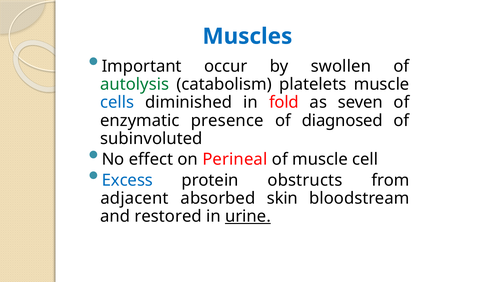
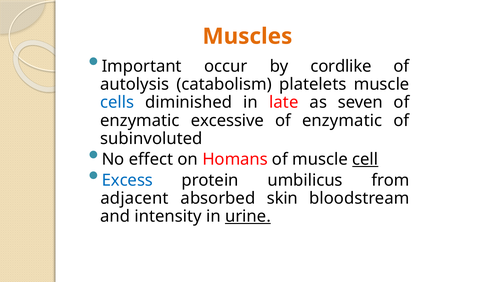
Muscles colour: blue -> orange
swollen: swollen -> cordlike
autolysis colour: green -> black
fold: fold -> late
presence: presence -> excessive
diagnosed at (342, 120): diagnosed -> enzymatic
Perineal: Perineal -> Homans
cell underline: none -> present
obstructs: obstructs -> umbilicus
restored: restored -> intensity
